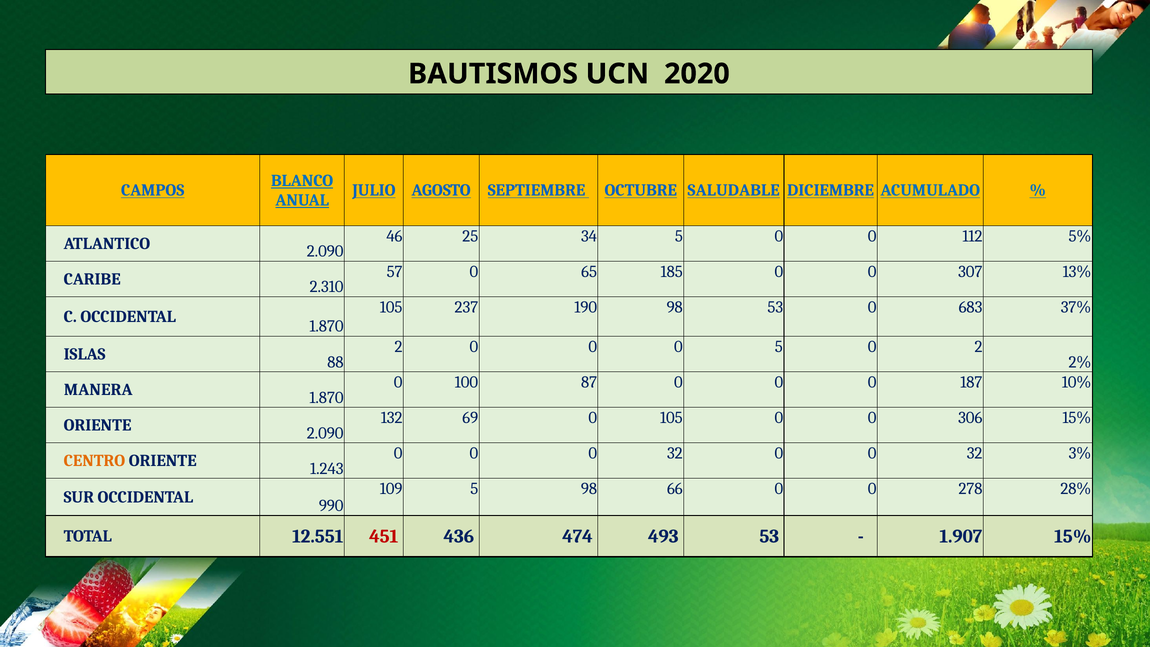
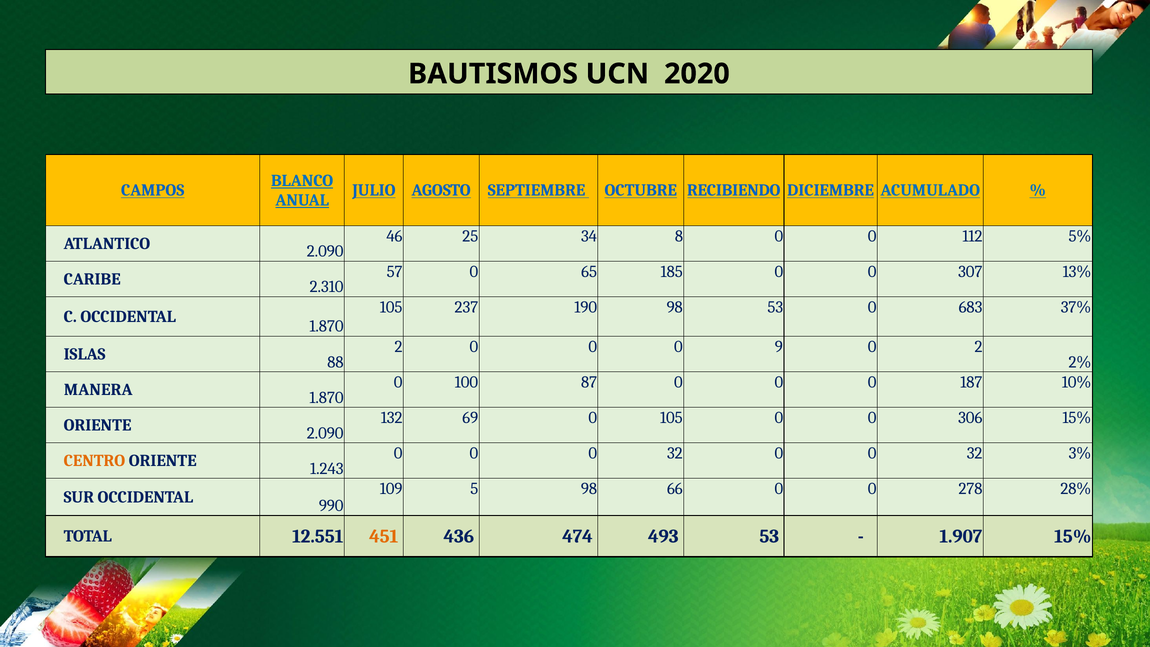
SALUDABLE: SALUDABLE -> RECIBIENDO
34 5: 5 -> 8
0 5: 5 -> 9
451 colour: red -> orange
